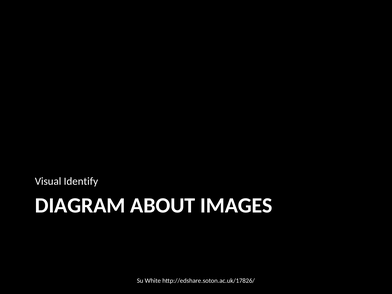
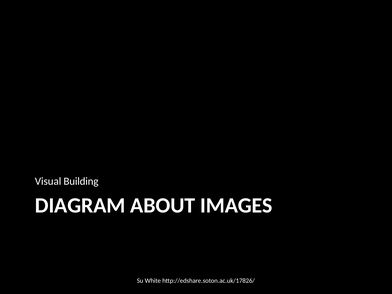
Identify: Identify -> Building
